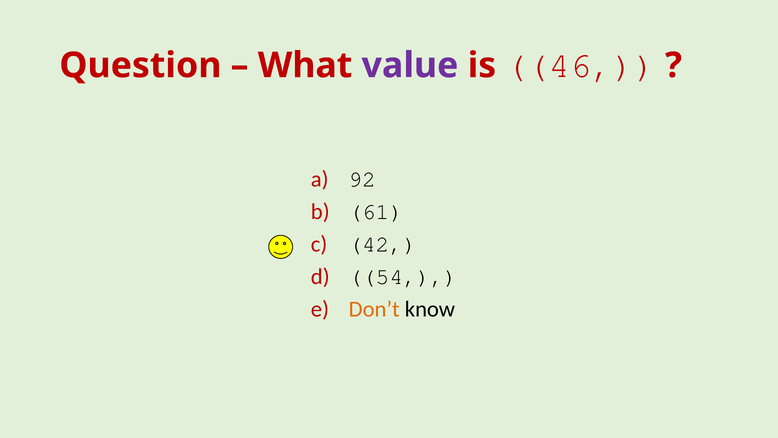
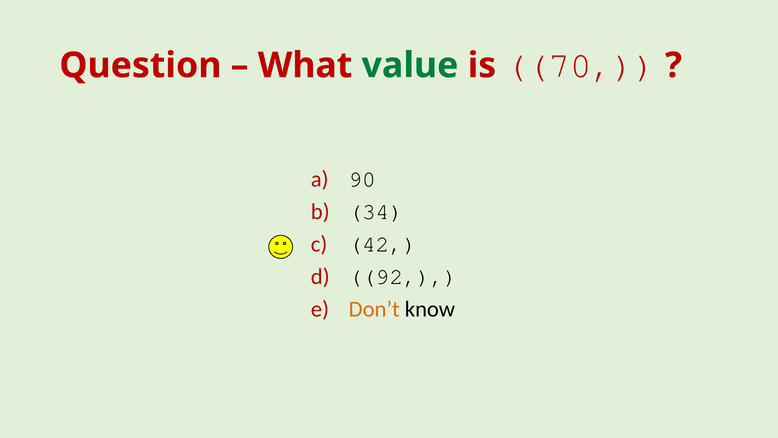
value colour: purple -> green
46: 46 -> 70
92: 92 -> 90
61: 61 -> 34
54: 54 -> 92
